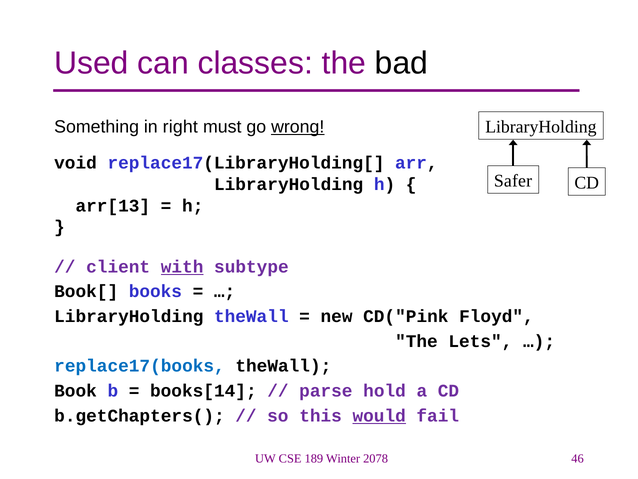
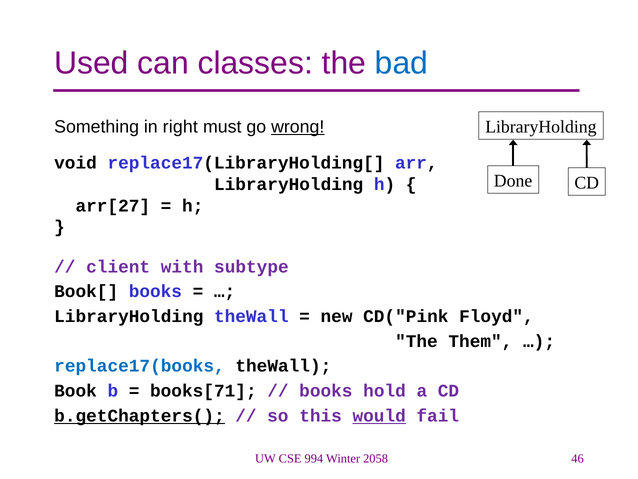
bad colour: black -> blue
Safer: Safer -> Done
arr[13: arr[13 -> arr[27
with underline: present -> none
Lets: Lets -> Them
books[14: books[14 -> books[71
parse at (326, 391): parse -> books
b.getChapters( underline: none -> present
189: 189 -> 994
2078: 2078 -> 2058
